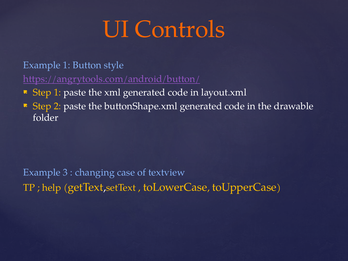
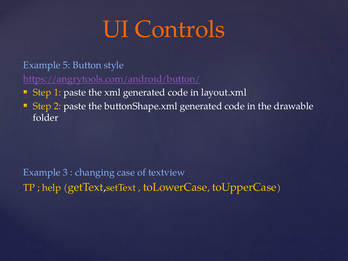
Example 1: 1 -> 5
